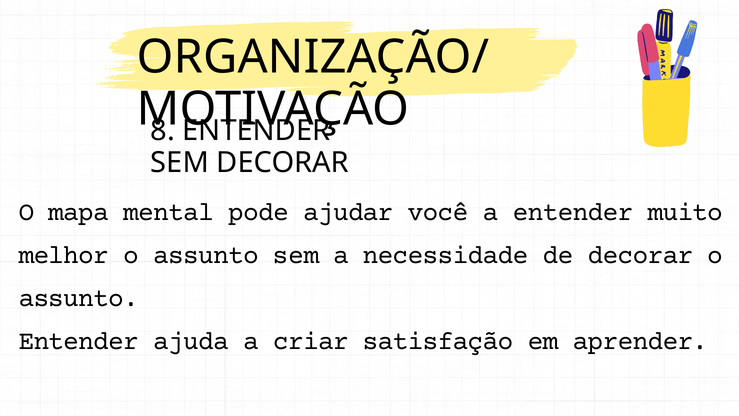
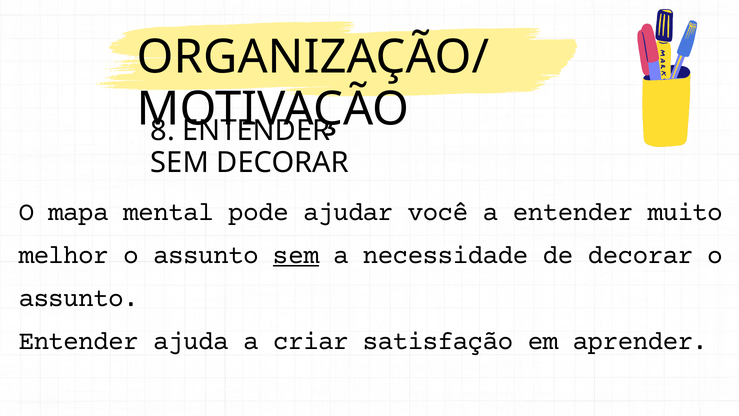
sem at (296, 254) underline: none -> present
